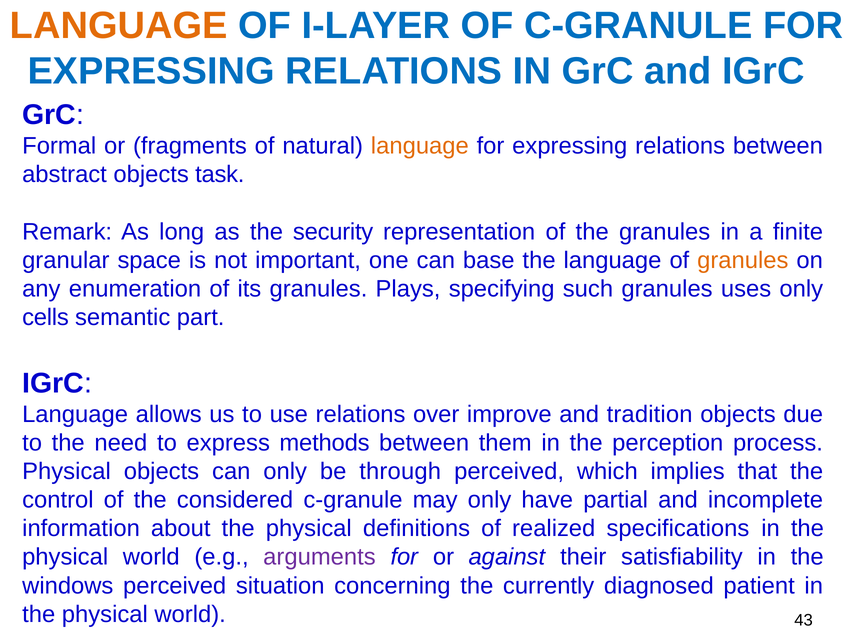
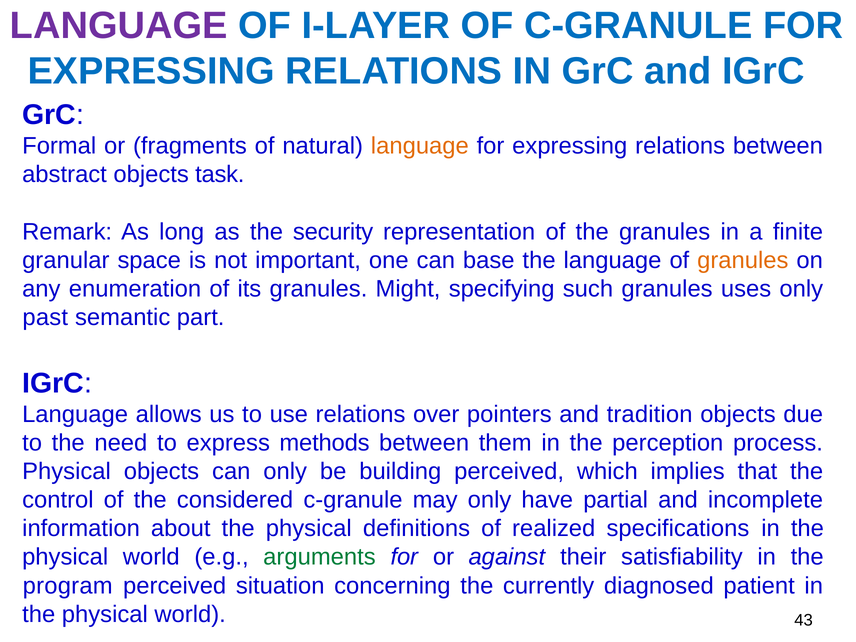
LANGUAGE at (119, 26) colour: orange -> purple
Plays: Plays -> Might
cells: cells -> past
improve: improve -> pointers
through: through -> building
arguments colour: purple -> green
windows: windows -> program
